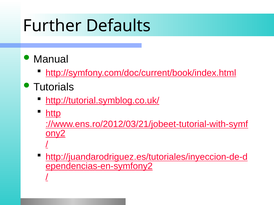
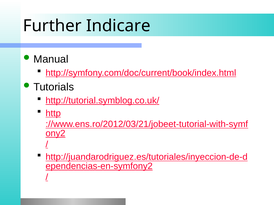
Defaults: Defaults -> Indicare
